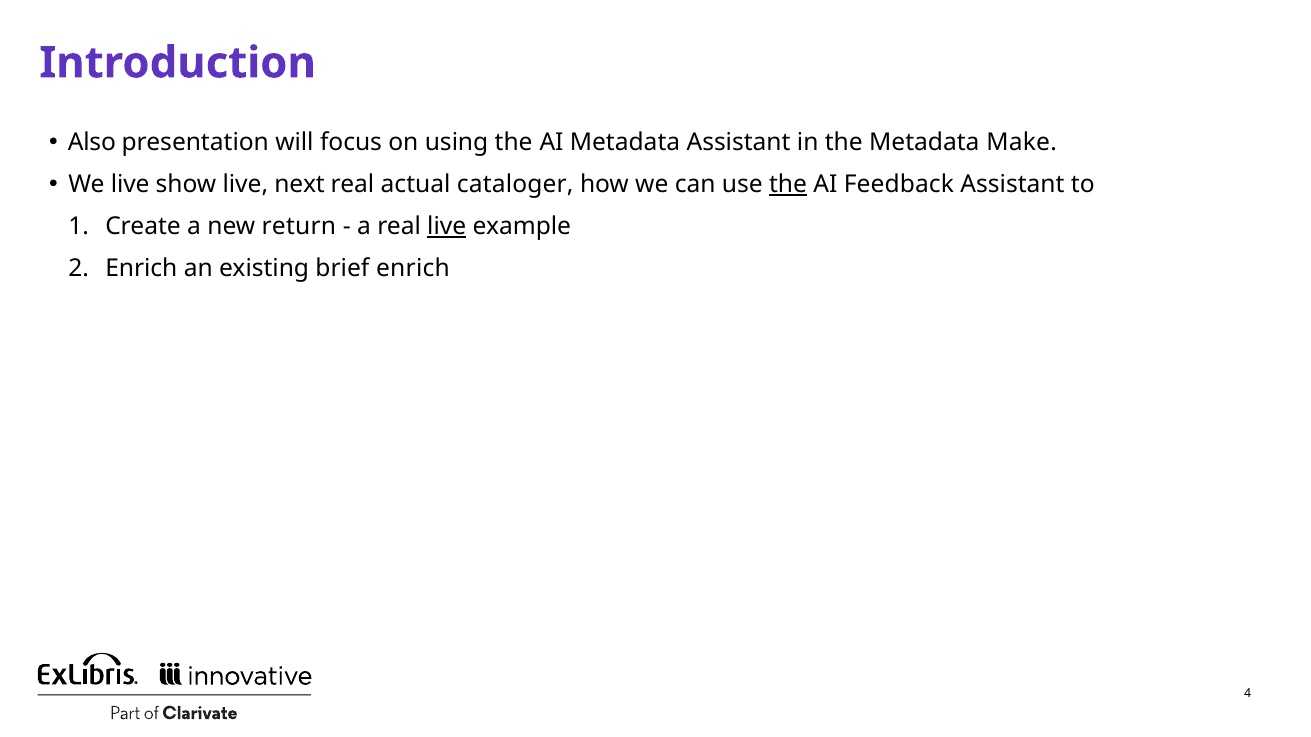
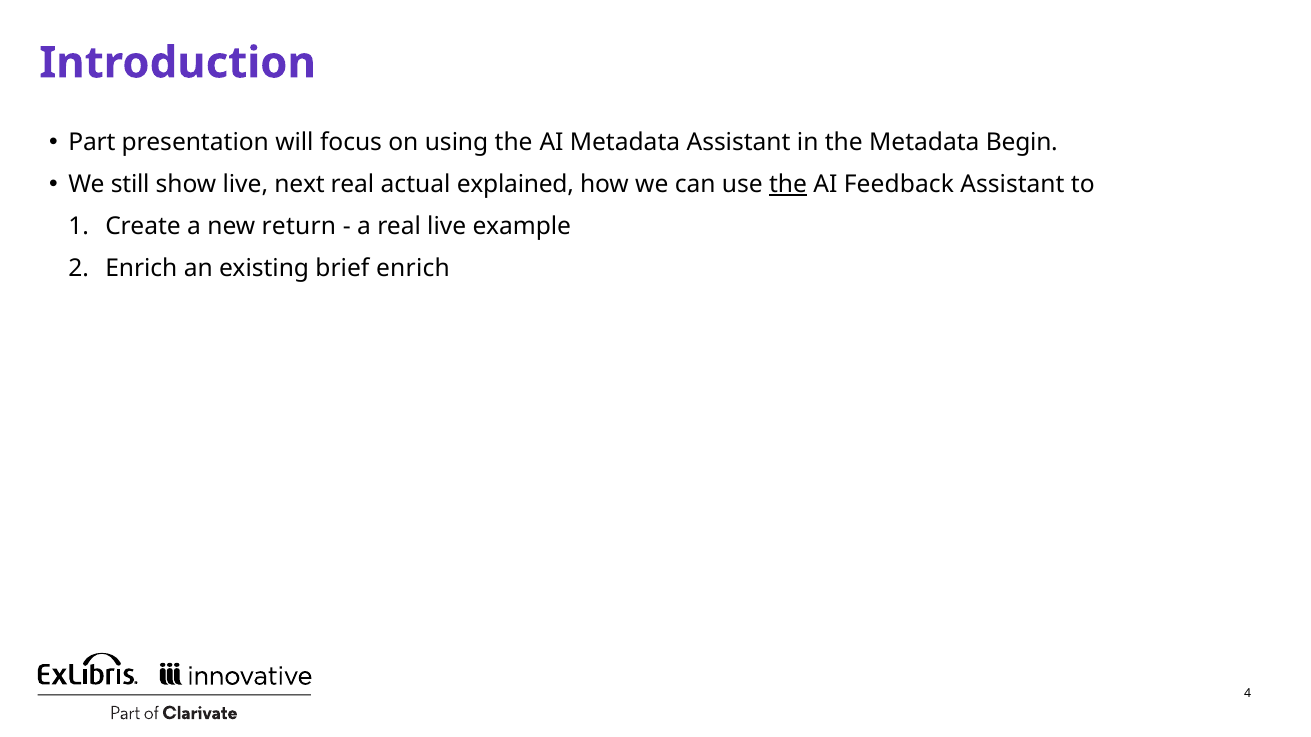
Also: Also -> Part
Make: Make -> Begin
We live: live -> still
cataloger: cataloger -> explained
live at (447, 227) underline: present -> none
